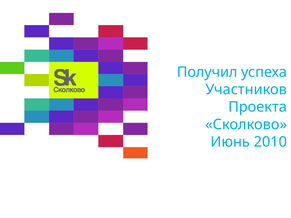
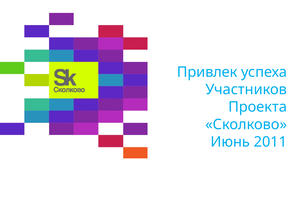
Получил: Получил -> Привлек
2010: 2010 -> 2011
